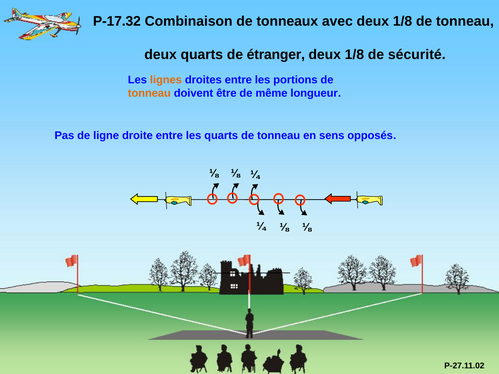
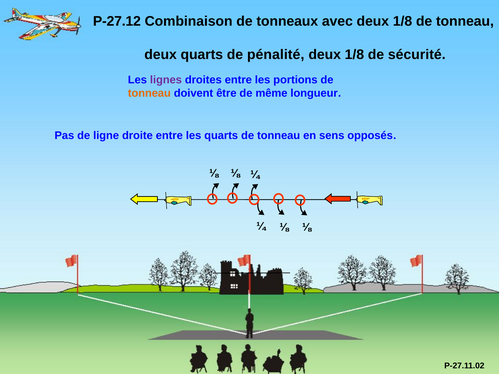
P-17.32: P-17.32 -> P-27.12
étranger: étranger -> pénalité
lignes colour: orange -> purple
